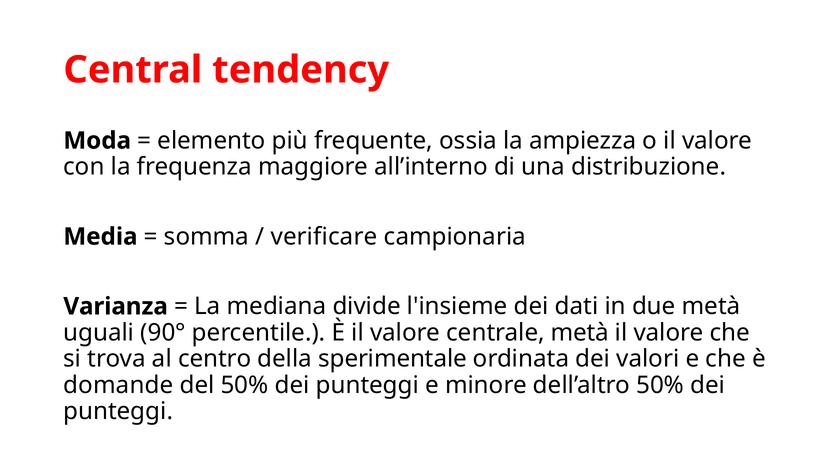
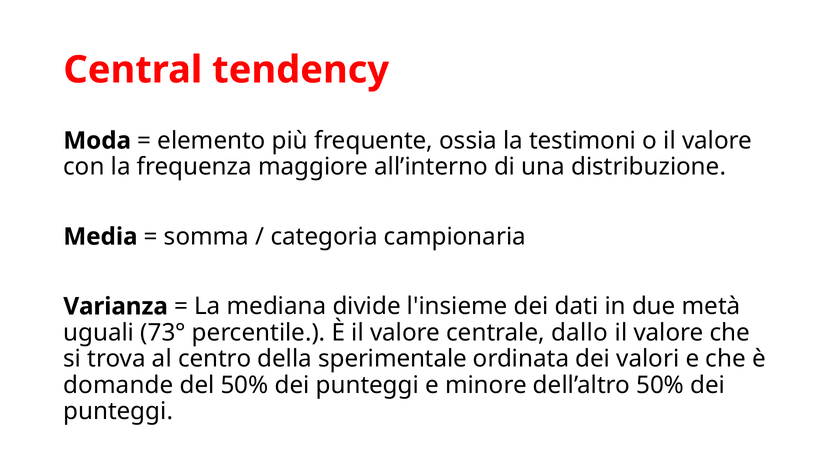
ampiezza: ampiezza -> testimoni
verificare: verificare -> categoria
90°: 90° -> 73°
centrale metà: metà -> dallo
